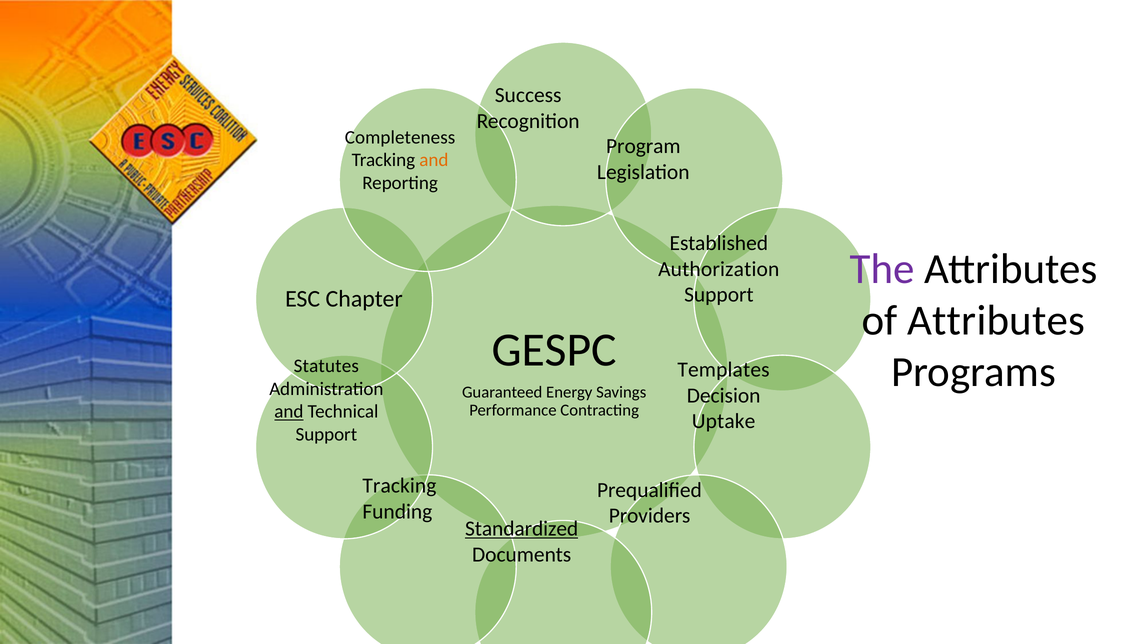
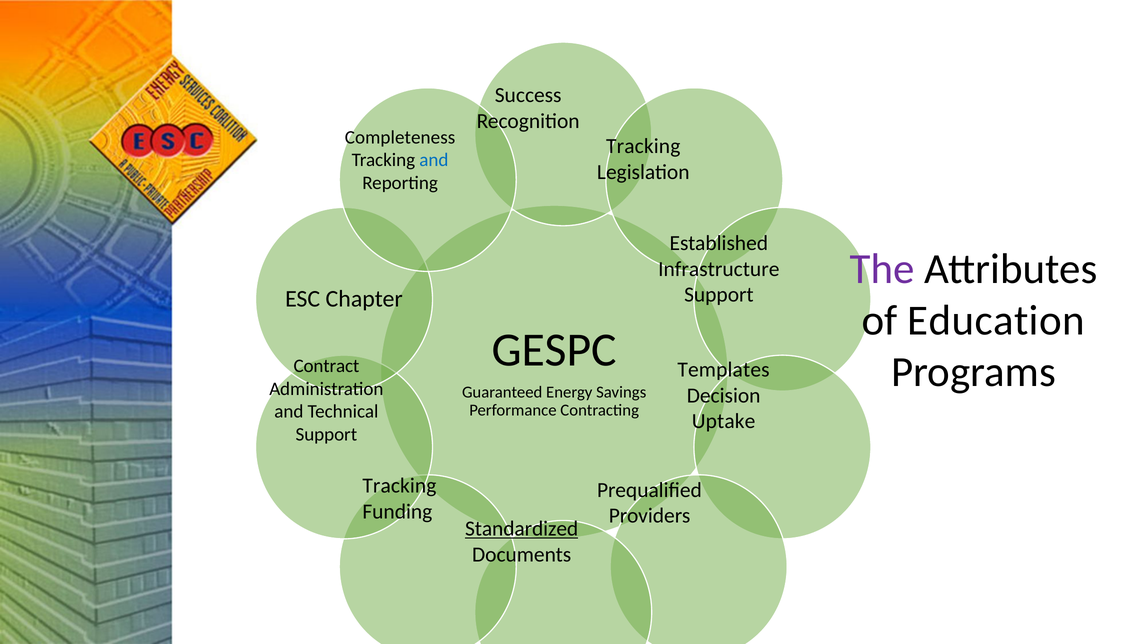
Program at (643, 146): Program -> Tracking
and at (434, 160) colour: orange -> blue
Authorization: Authorization -> Infrastructure
of Attributes: Attributes -> Education
Statutes: Statutes -> Contract
and at (289, 412) underline: present -> none
